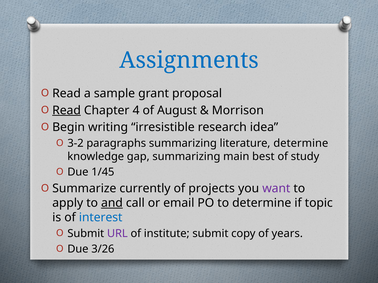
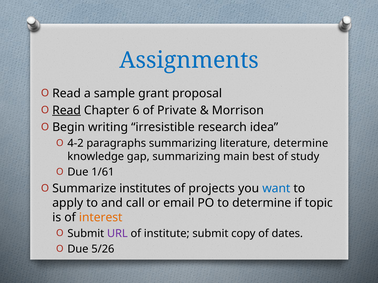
4: 4 -> 6
August: August -> Private
3-2: 3-2 -> 4-2
1/45: 1/45 -> 1/61
currently: currently -> institutes
want colour: purple -> blue
and underline: present -> none
interest colour: blue -> orange
years: years -> dates
3/26: 3/26 -> 5/26
